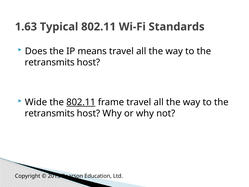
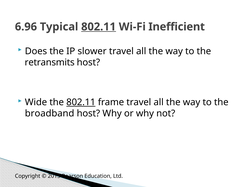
1.63: 1.63 -> 6.96
802.11 at (99, 27) underline: none -> present
Standards: Standards -> Inefficient
means: means -> slower
retransmits at (50, 113): retransmits -> broadband
